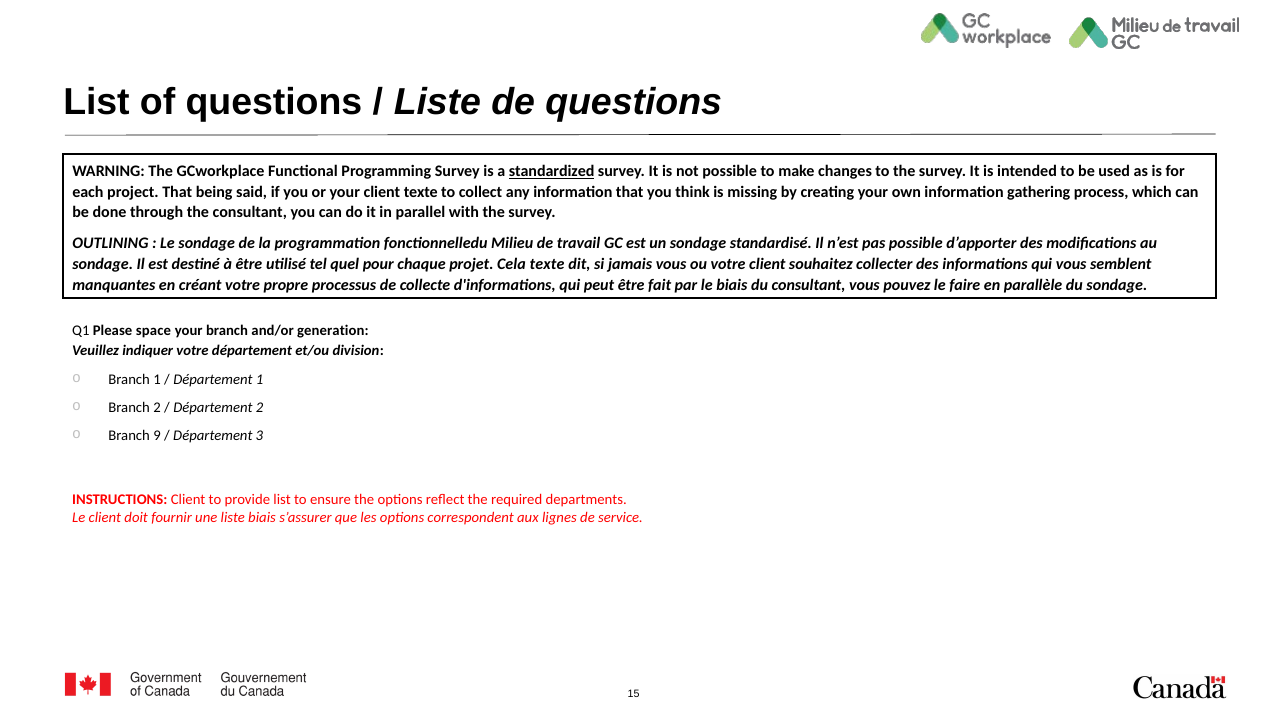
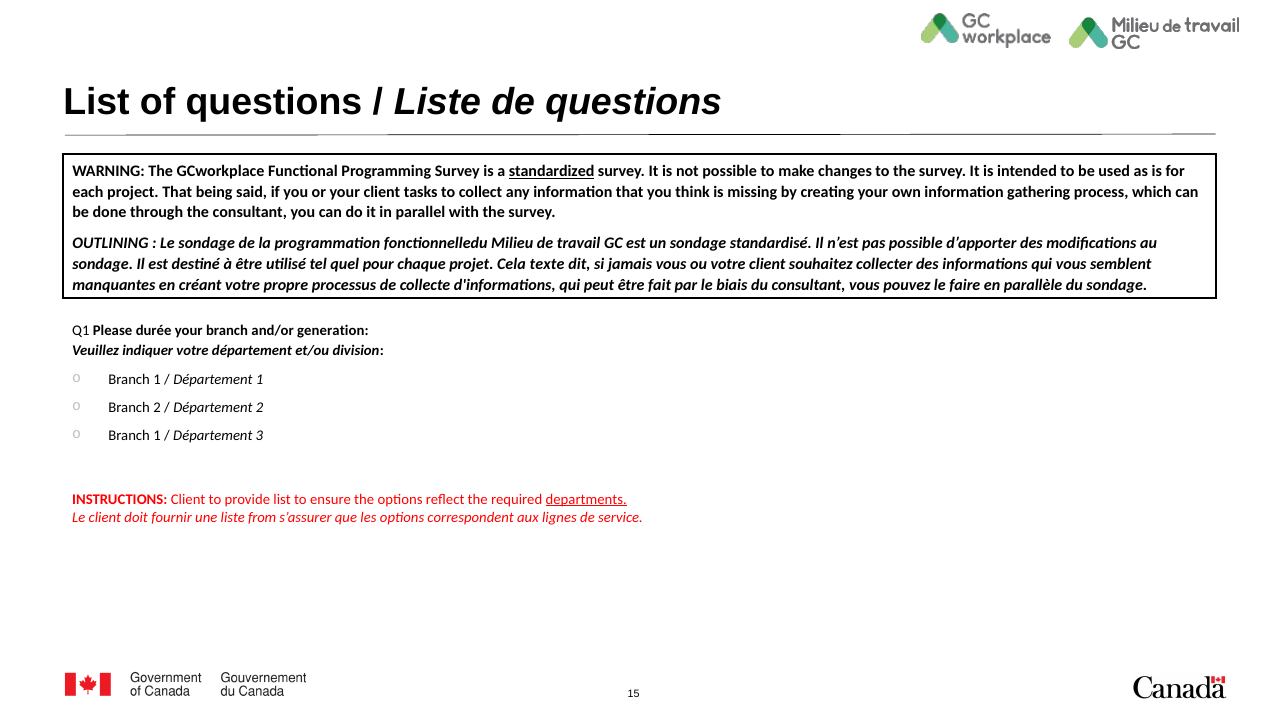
client texte: texte -> tasks
space: space -> durée
9 at (157, 436): 9 -> 1
departments underline: none -> present
liste biais: biais -> from
